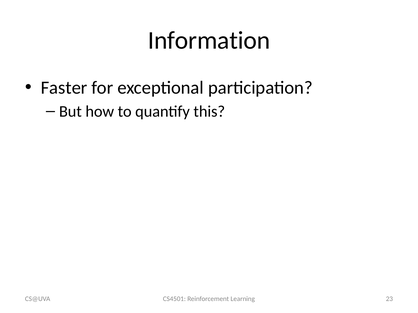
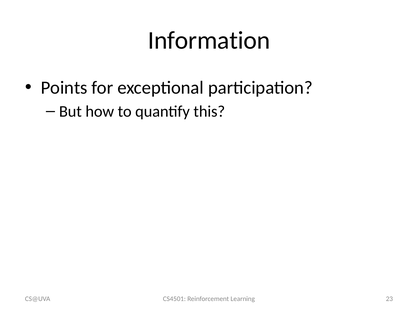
Faster: Faster -> Points
